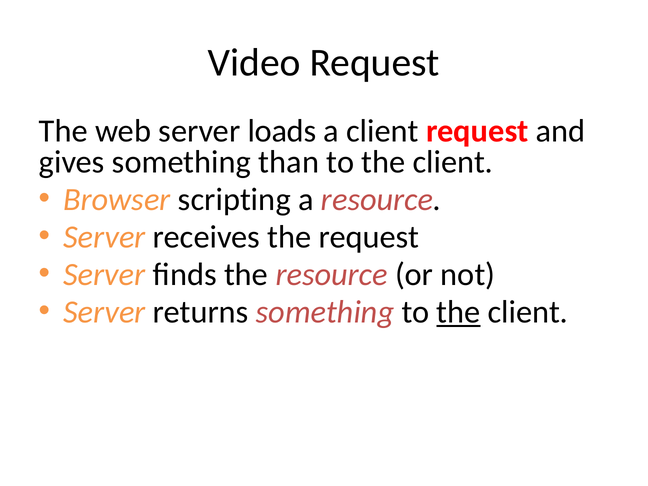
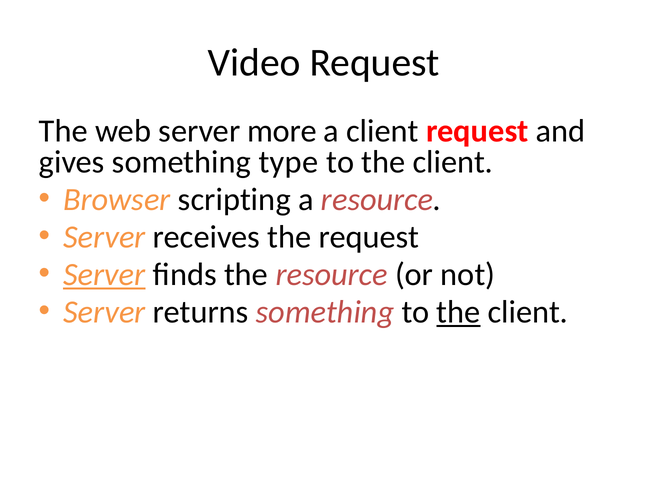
loads: loads -> more
than: than -> type
Server at (104, 275) underline: none -> present
